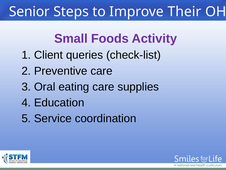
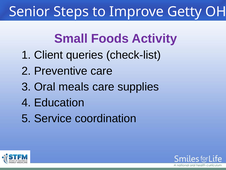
Their: Their -> Getty
eating: eating -> meals
